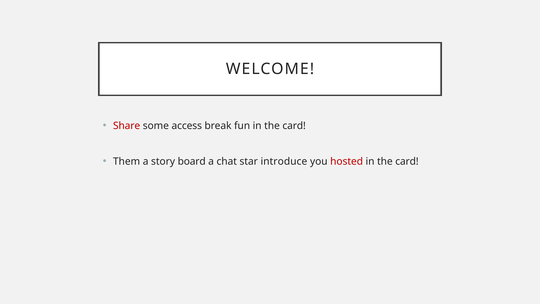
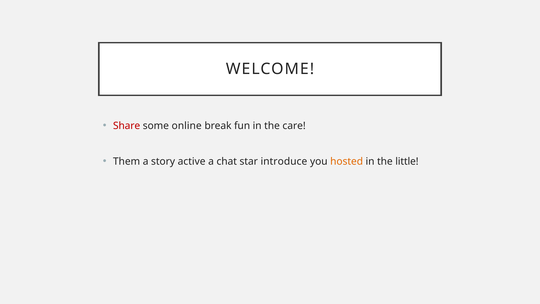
access: access -> online
fun in the card: card -> care
board: board -> active
hosted colour: red -> orange
card at (407, 161): card -> little
